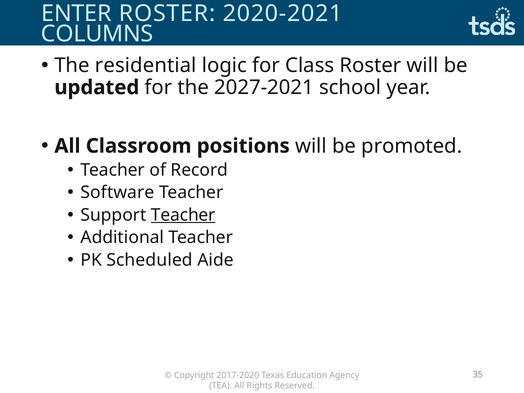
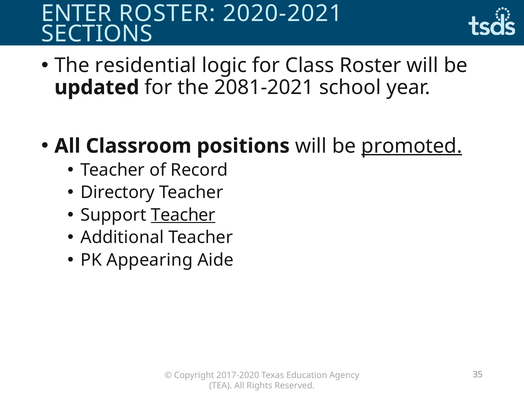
COLUMNS: COLUMNS -> SECTIONS
2027-2021: 2027-2021 -> 2081-2021
promoted underline: none -> present
Software: Software -> Directory
Scheduled: Scheduled -> Appearing
